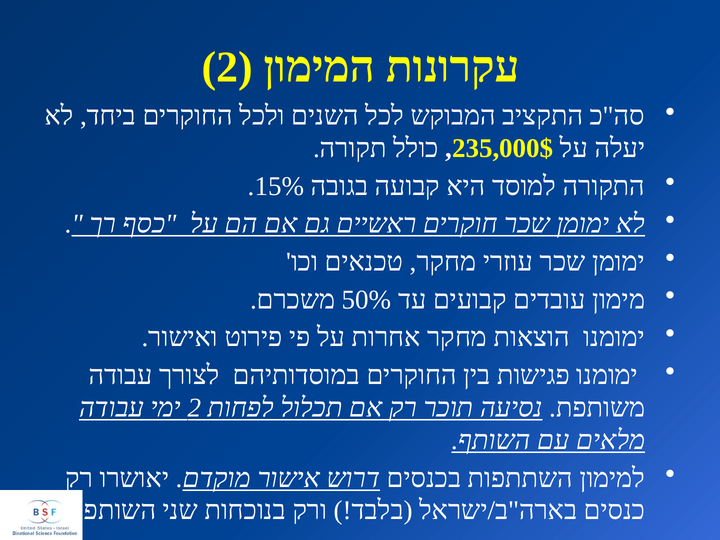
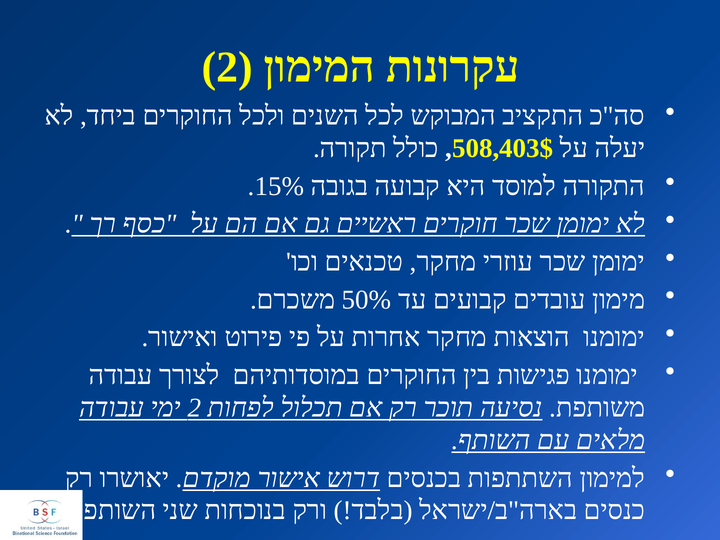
235,000$: 235,000$ -> 508,403$
